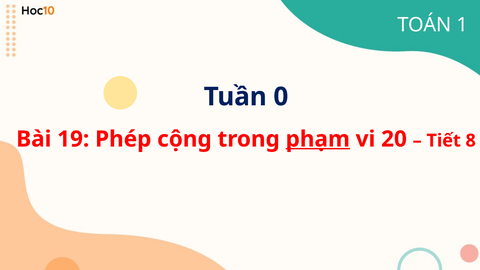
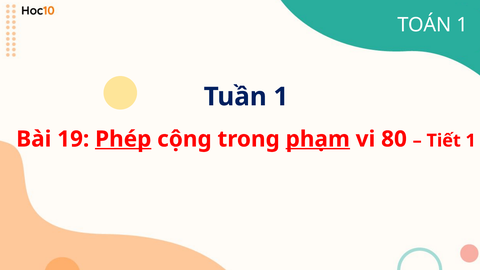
Tuần 0: 0 -> 1
Phép underline: none -> present
20: 20 -> 80
Tiết 8: 8 -> 1
